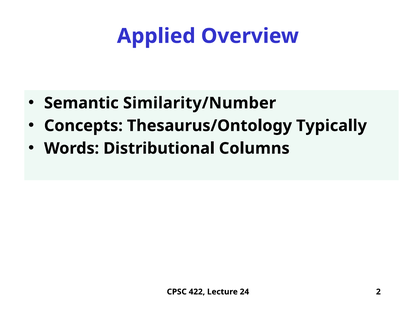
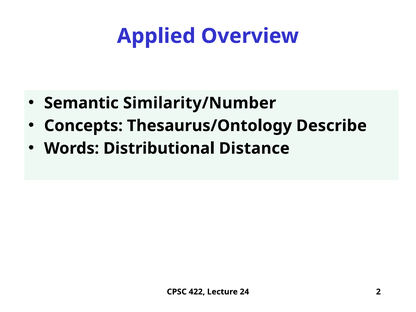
Typically: Typically -> Describe
Columns: Columns -> Distance
